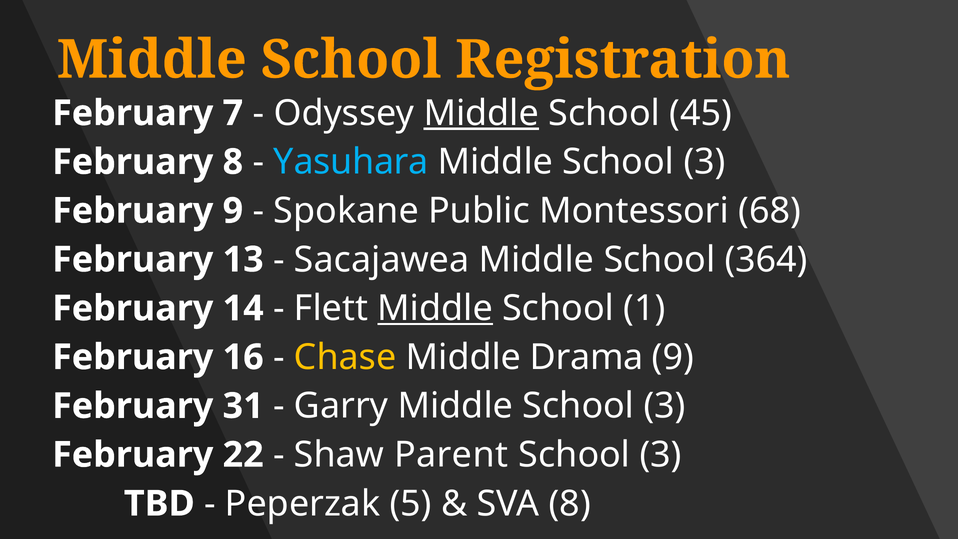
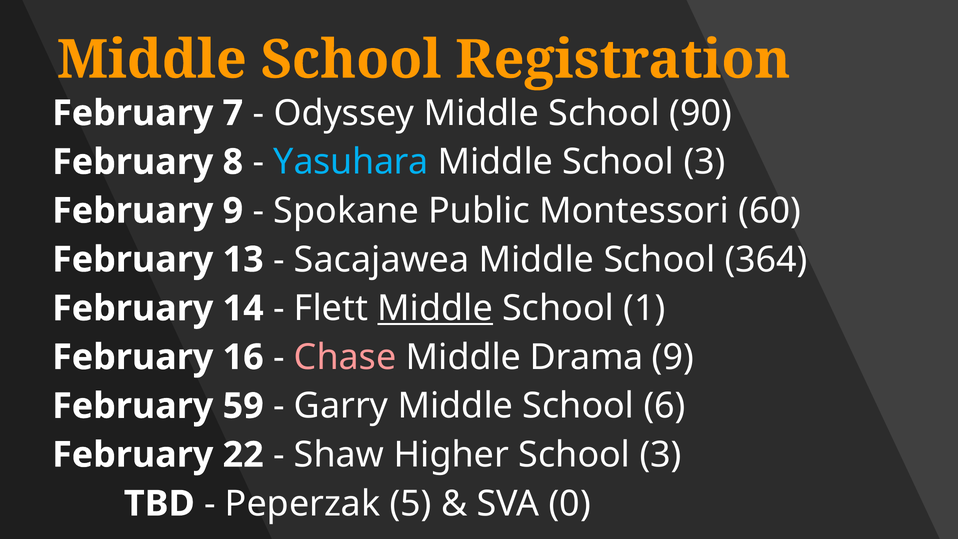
Middle at (481, 113) underline: present -> none
45: 45 -> 90
68: 68 -> 60
Chase colour: yellow -> pink
31: 31 -> 59
Garry Middle School 3: 3 -> 6
Parent: Parent -> Higher
SVA 8: 8 -> 0
